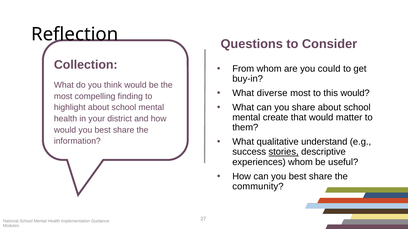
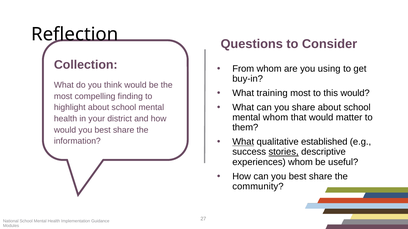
could: could -> using
diverse: diverse -> training
mental create: create -> whom
What at (243, 142) underline: none -> present
understand: understand -> established
